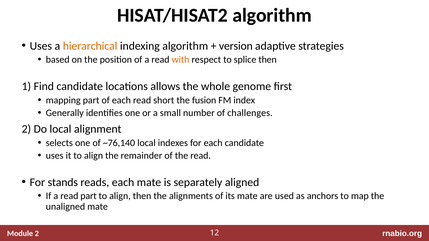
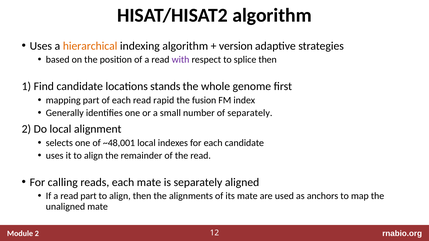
with colour: orange -> purple
allows: allows -> stands
short: short -> rapid
of challenges: challenges -> separately
~76,140: ~76,140 -> ~48,001
stands: stands -> calling
